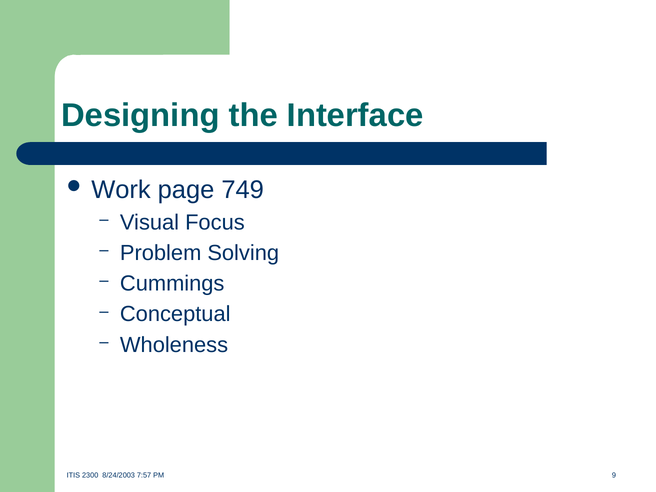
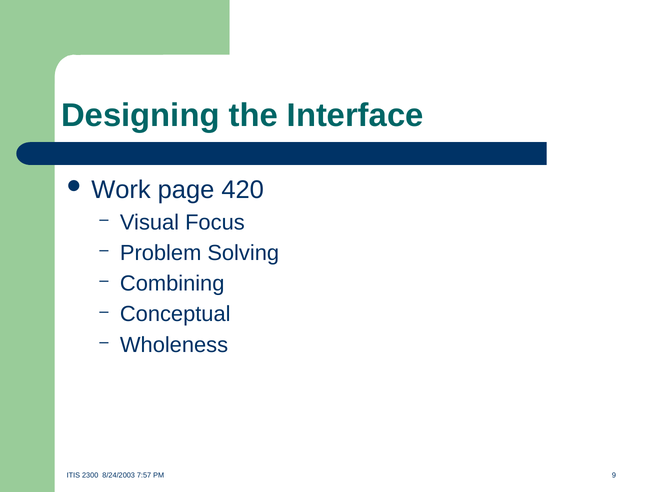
749: 749 -> 420
Cummings: Cummings -> Combining
